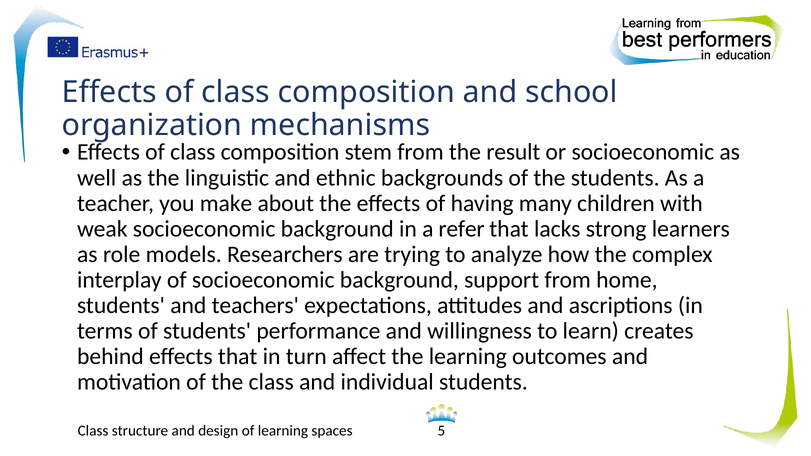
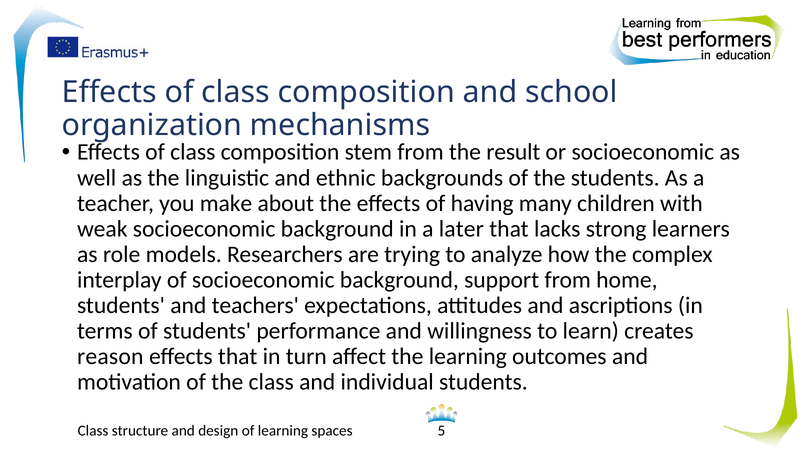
refer: refer -> later
behind: behind -> reason
